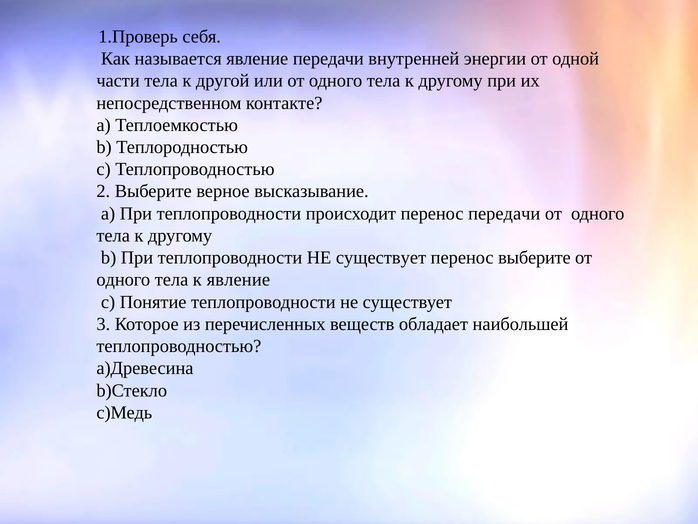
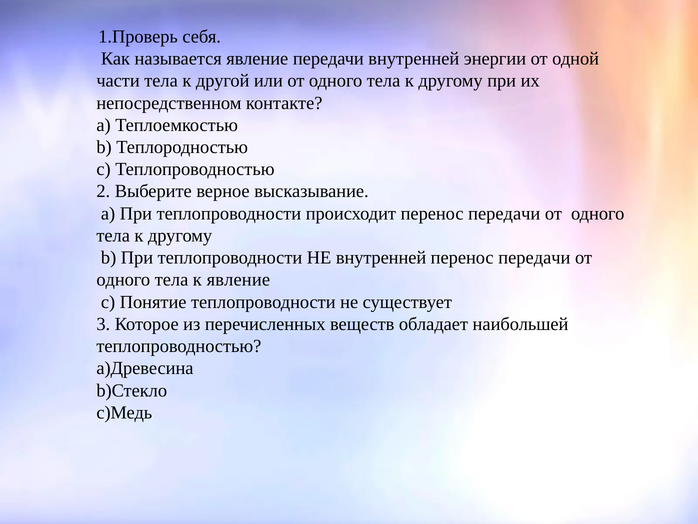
При теплопроводности НЕ существует: существует -> внутренней
выберите at (534, 258): выберите -> передачи
